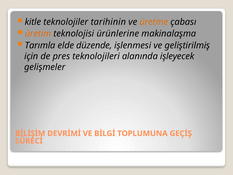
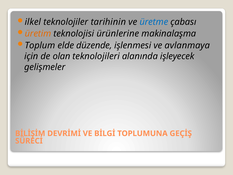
kitle: kitle -> ilkel
üretme colour: orange -> blue
Tarımla: Tarımla -> Toplum
geliştirilmiş: geliştirilmiş -> avlanmaya
pres: pres -> olan
